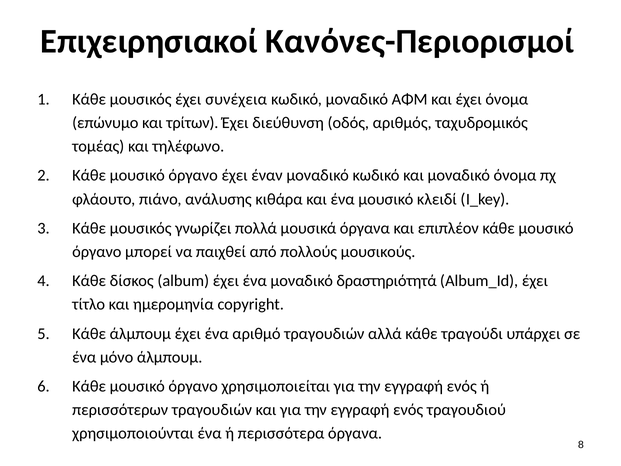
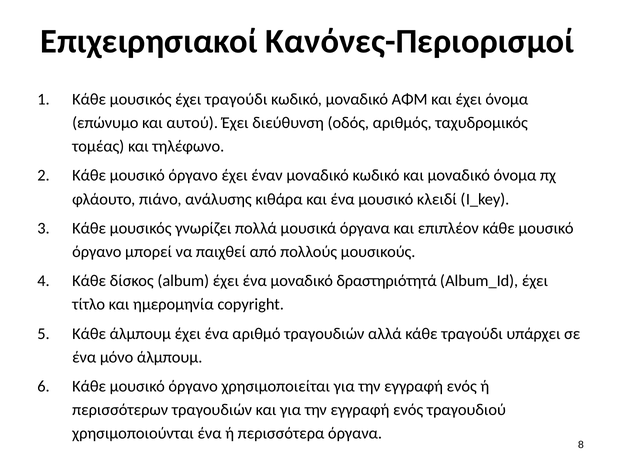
έχει συνέχεια: συνέχεια -> τραγούδι
τρίτων: τρίτων -> αυτού
